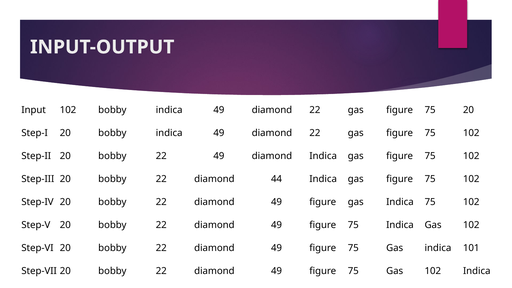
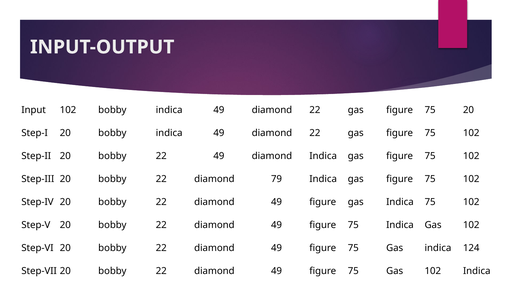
44: 44 -> 79
101: 101 -> 124
